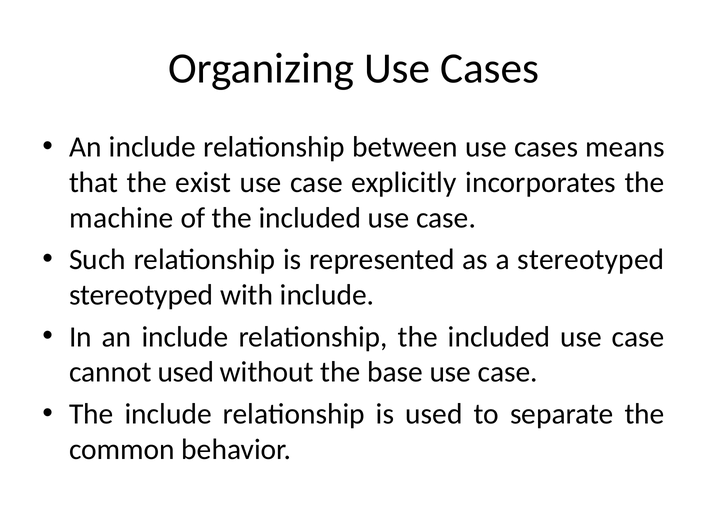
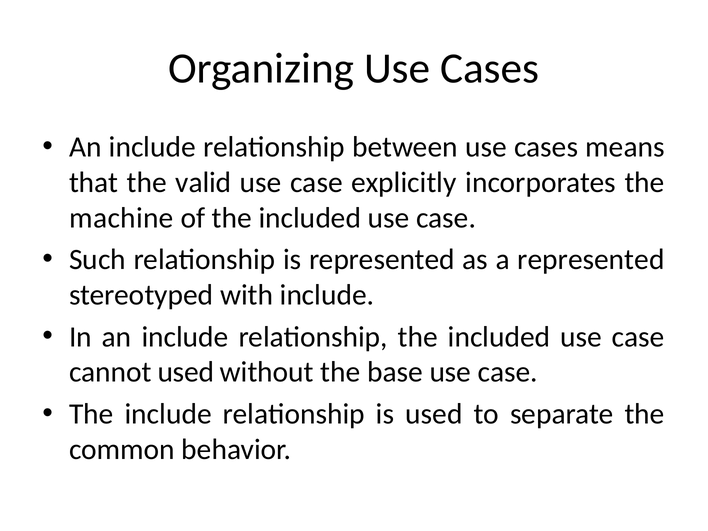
exist: exist -> valid
a stereotyped: stereotyped -> represented
